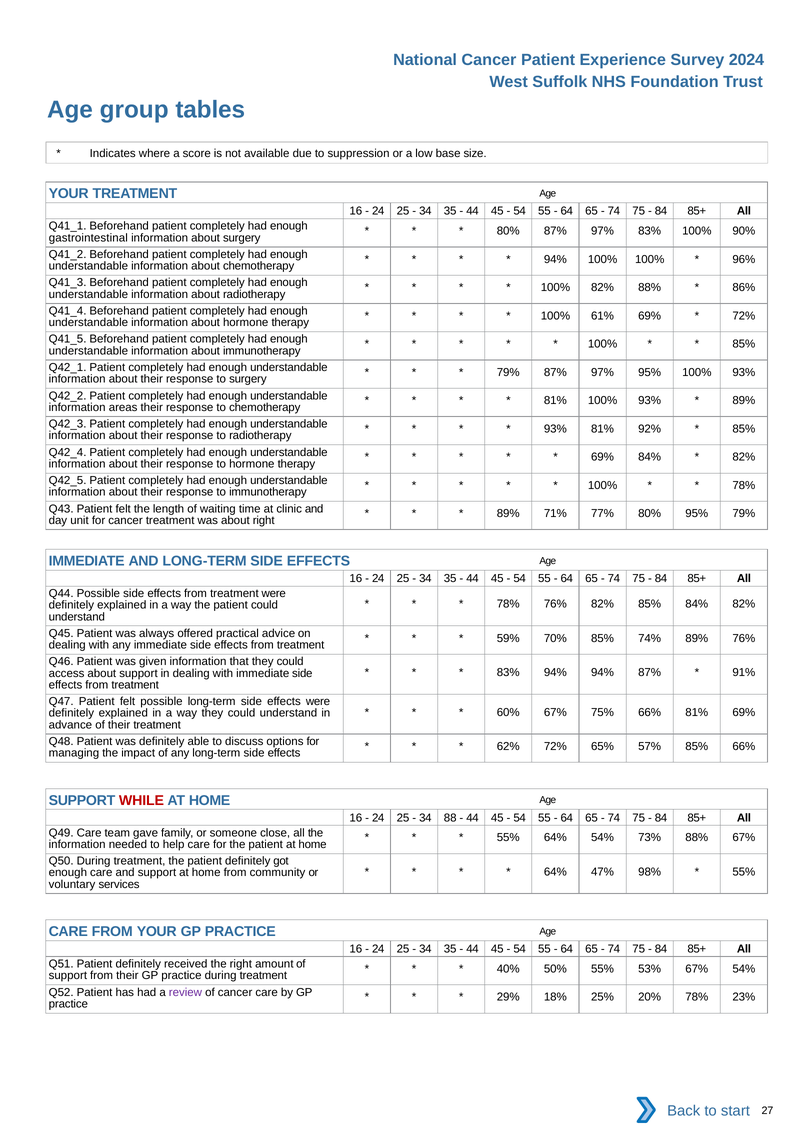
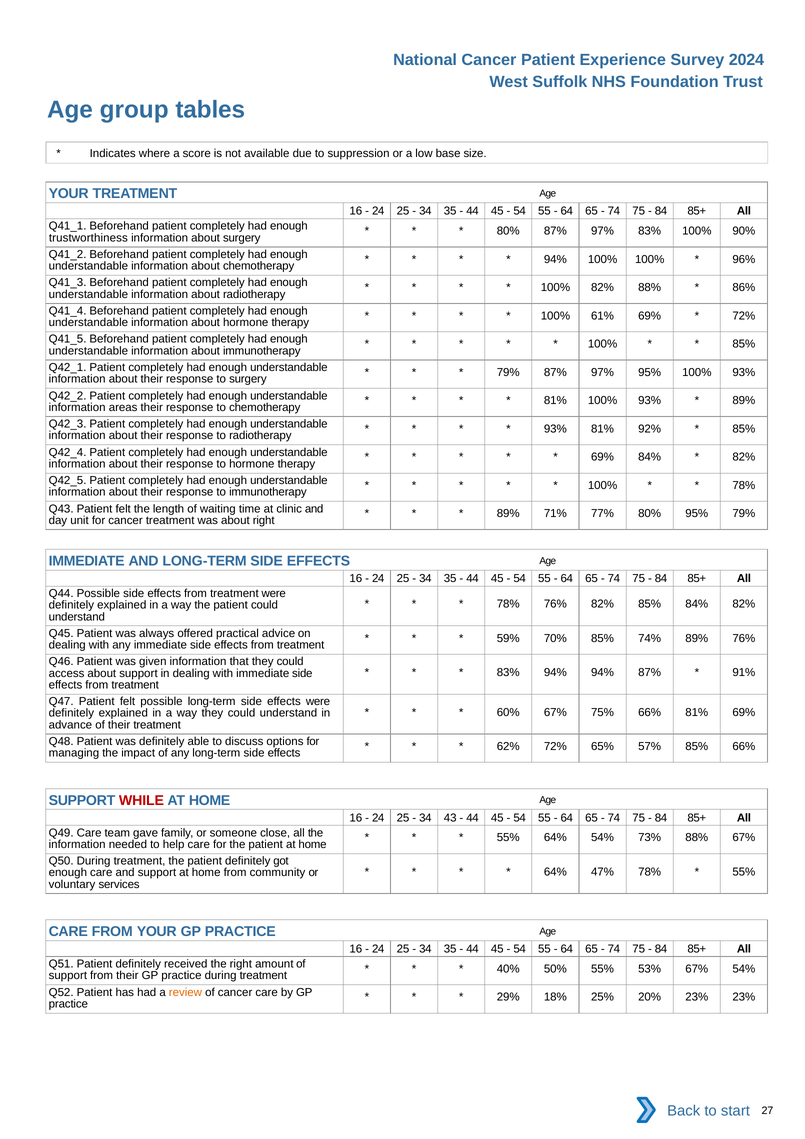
gastrointestinal: gastrointestinal -> trustworthiness
88: 88 -> 43
47% 98%: 98% -> 78%
review colour: purple -> orange
20% 78%: 78% -> 23%
